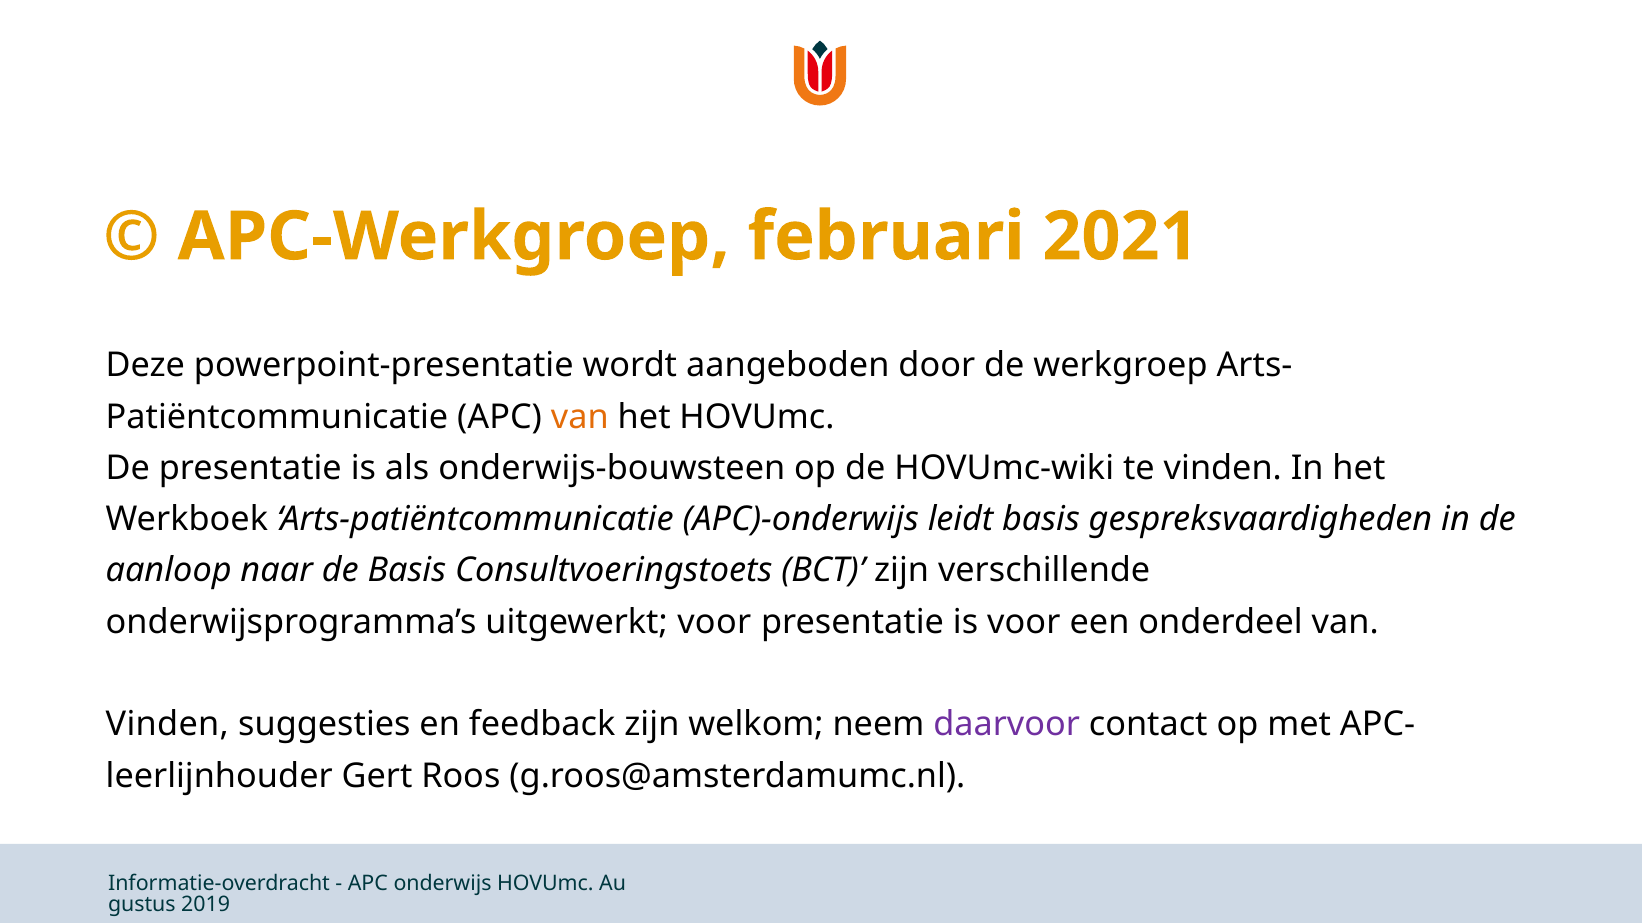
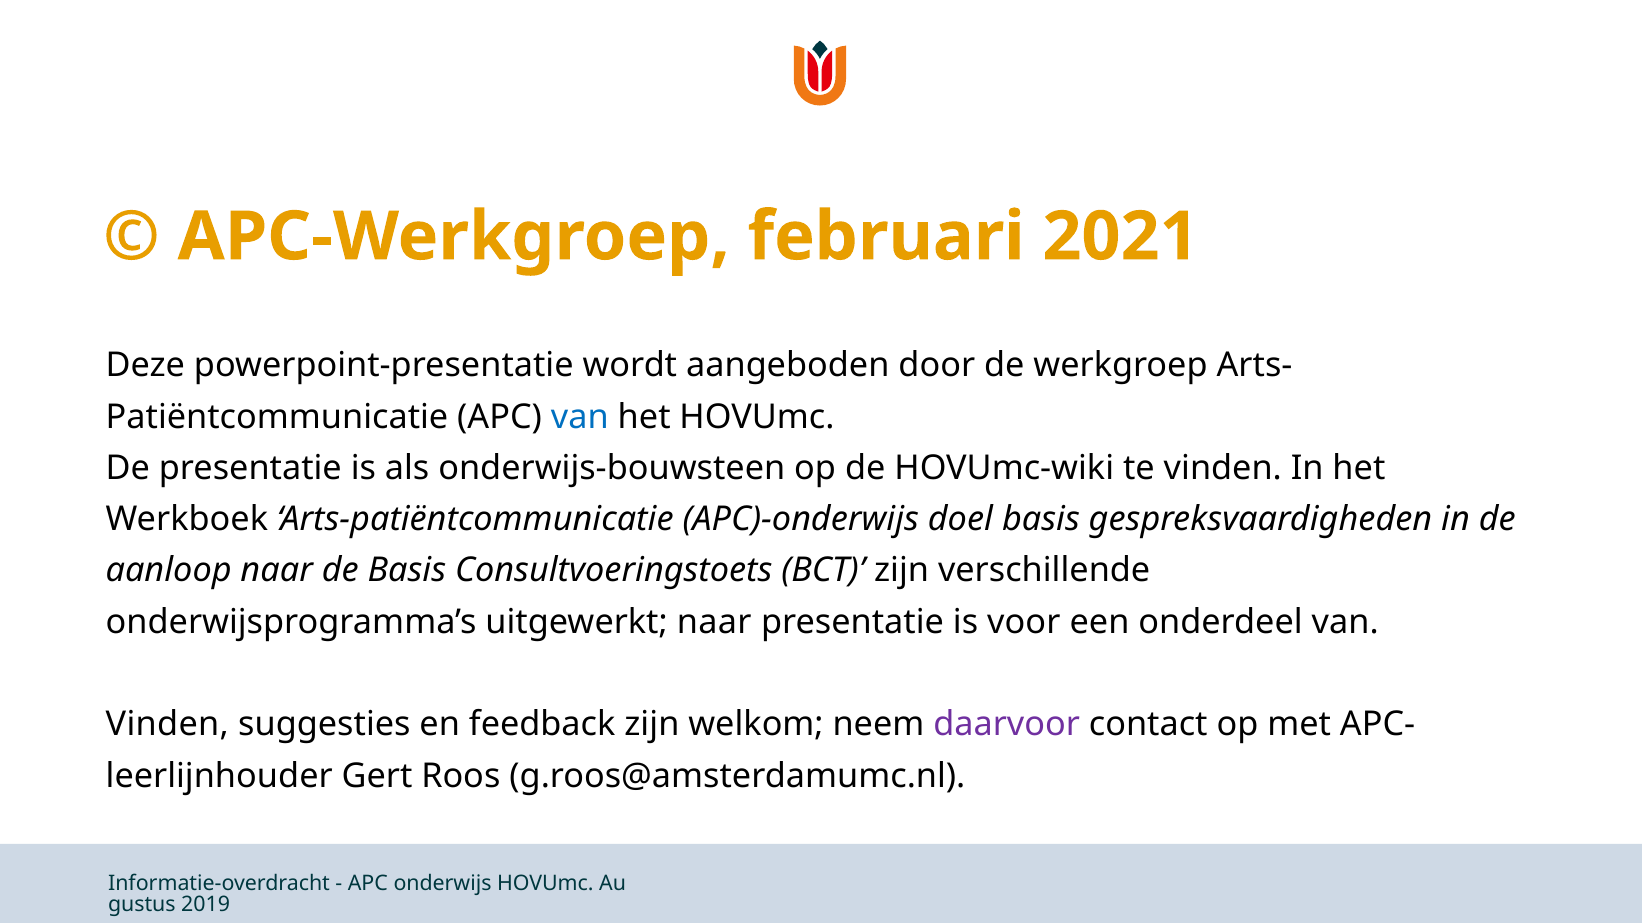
van at (580, 417) colour: orange -> blue
leidt: leidt -> doel
uitgewerkt voor: voor -> naar
